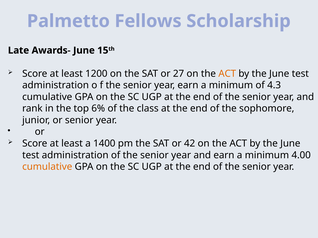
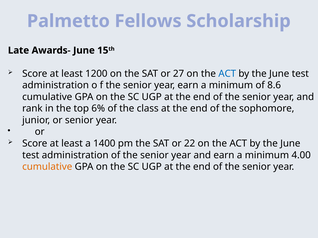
ACT at (227, 74) colour: orange -> blue
4.3: 4.3 -> 8.6
42: 42 -> 22
